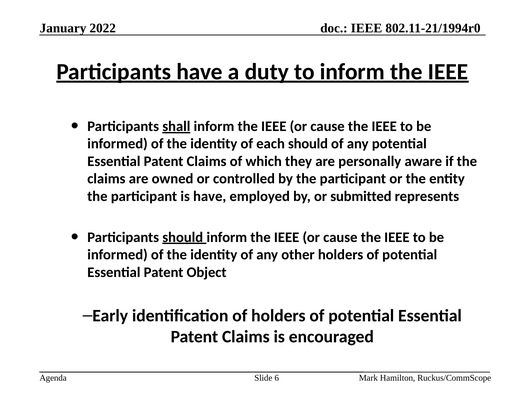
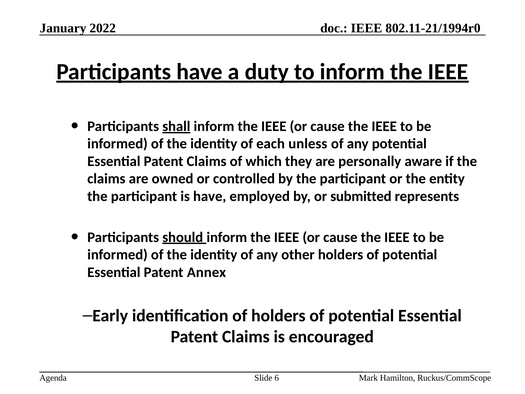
each should: should -> unless
Object: Object -> Annex
